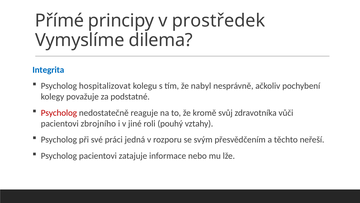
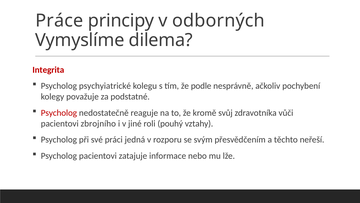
Přímé: Přímé -> Práce
prostředek: prostředek -> odborných
Integrita colour: blue -> red
hospitalizovat: hospitalizovat -> psychyiatrické
nabyl: nabyl -> podle
